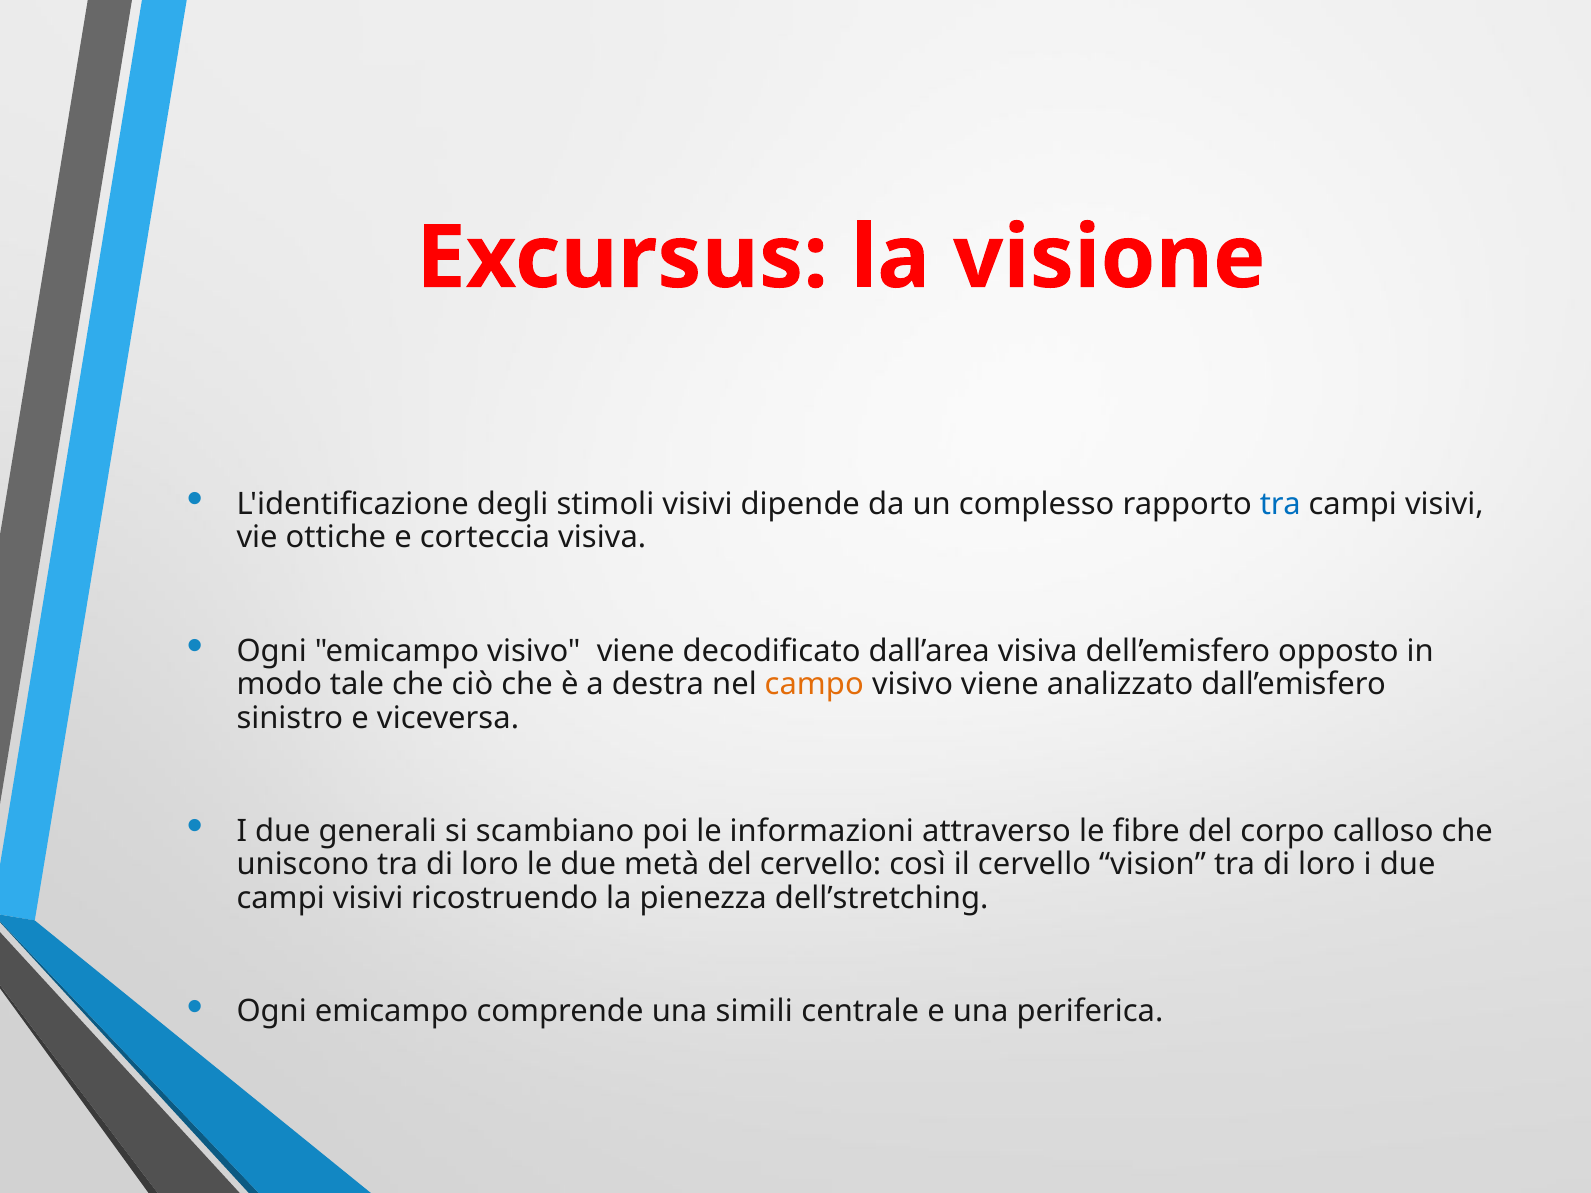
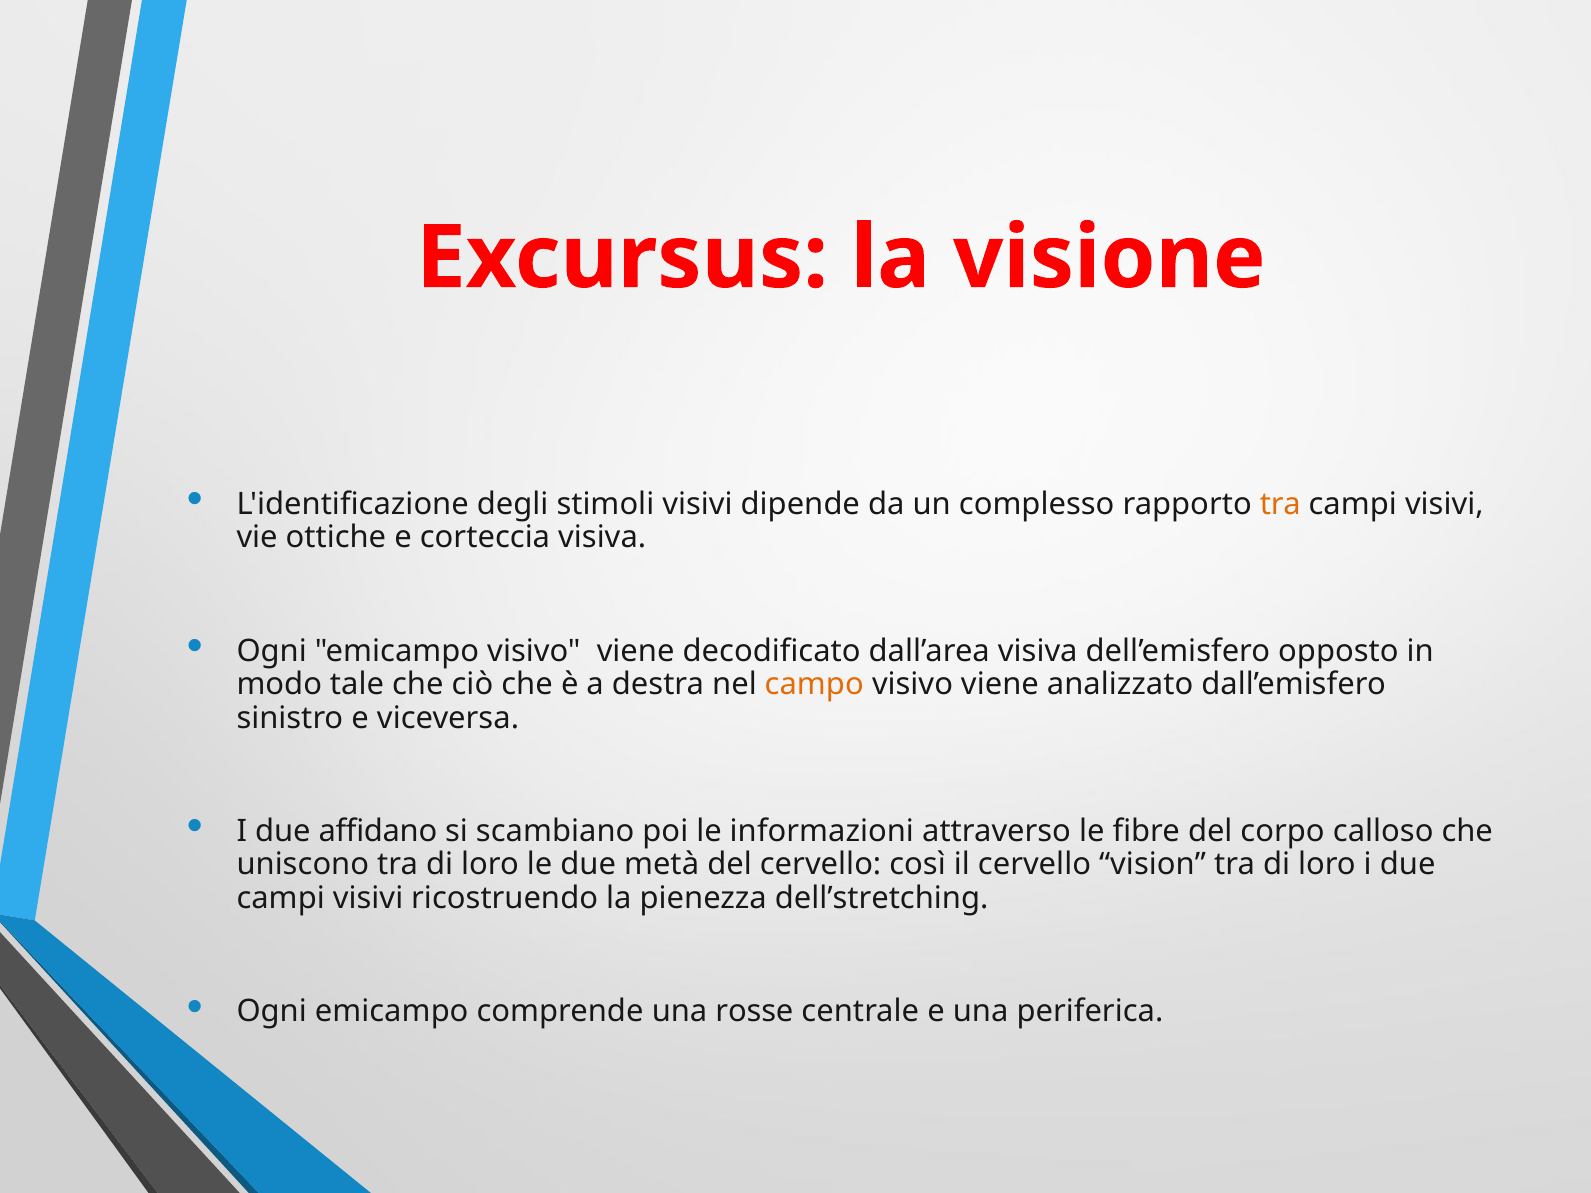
tra at (1280, 504) colour: blue -> orange
generali: generali -> affidano
simili: simili -> rosse
